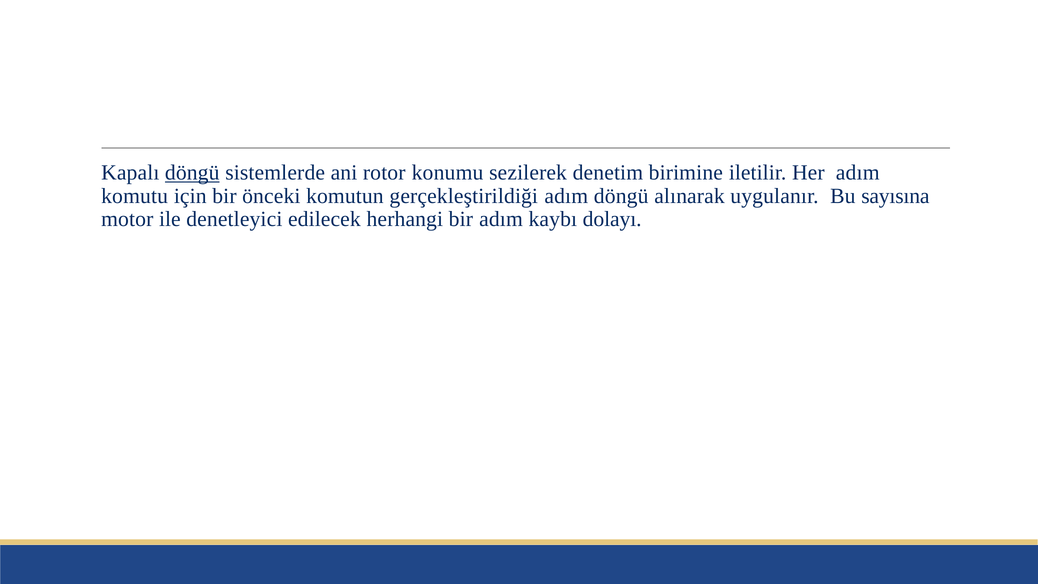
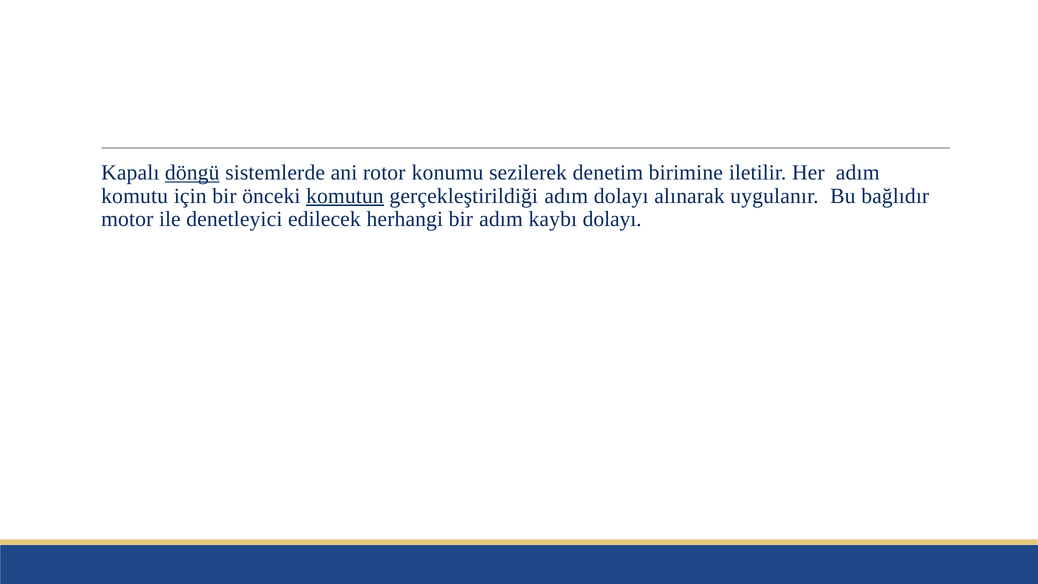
komutun underline: none -> present
adım döngü: döngü -> dolayı
sayısına: sayısına -> bağlıdır
